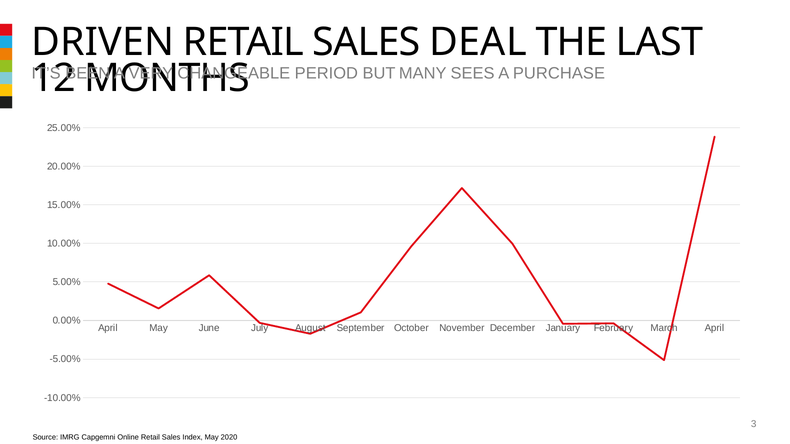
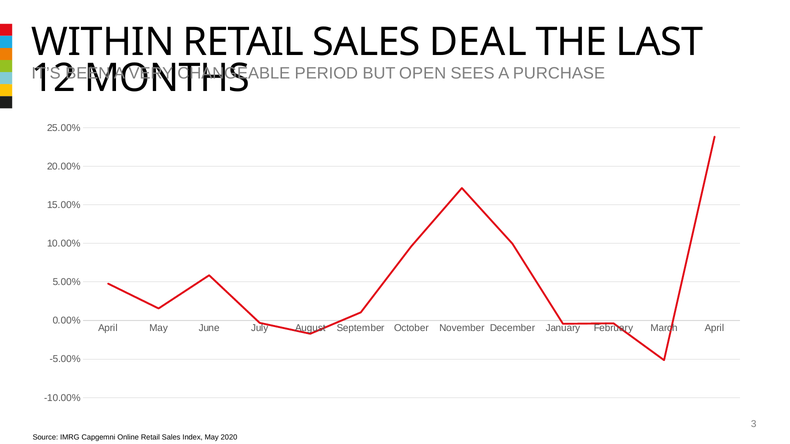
DRIVEN: DRIVEN -> WITHIN
MANY: MANY -> OPEN
